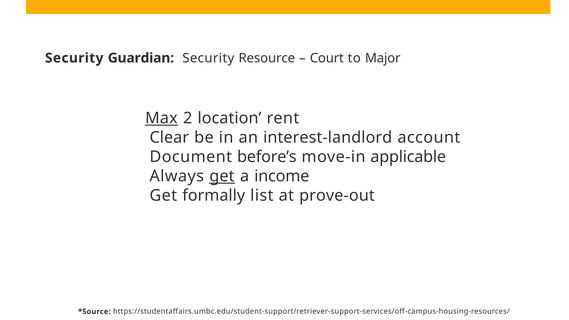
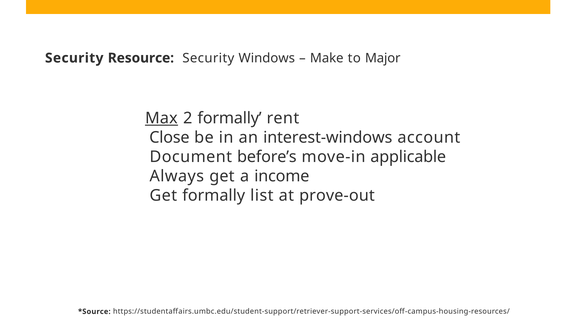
Guardian: Guardian -> Resource
Resource: Resource -> Windows
Court: Court -> Make
2 location: location -> formally
Clear: Clear -> Close
interest-landlord: interest-landlord -> interest-windows
get at (222, 176) underline: present -> none
